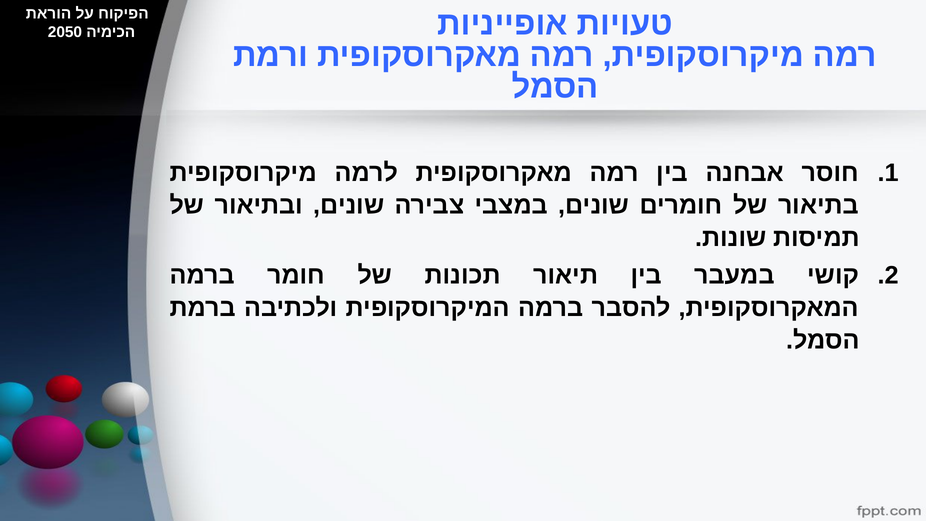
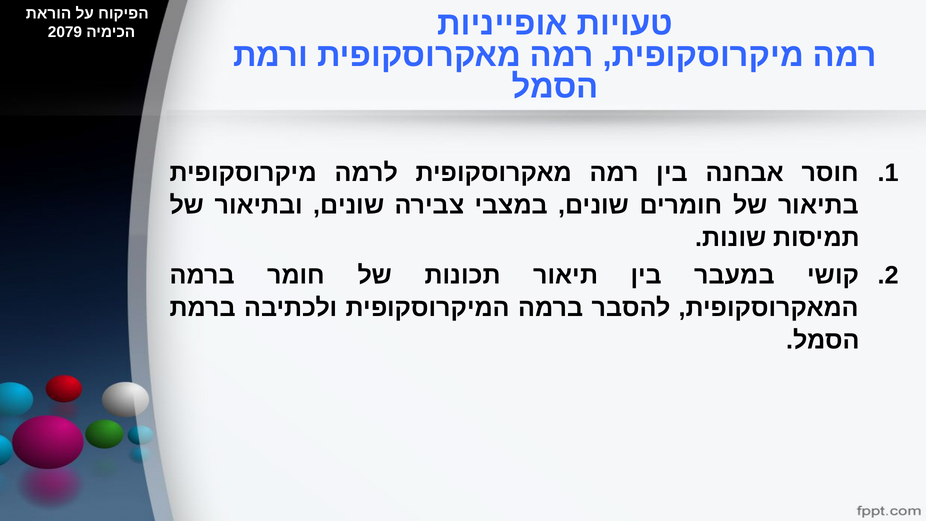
2050: 2050 -> 2079
